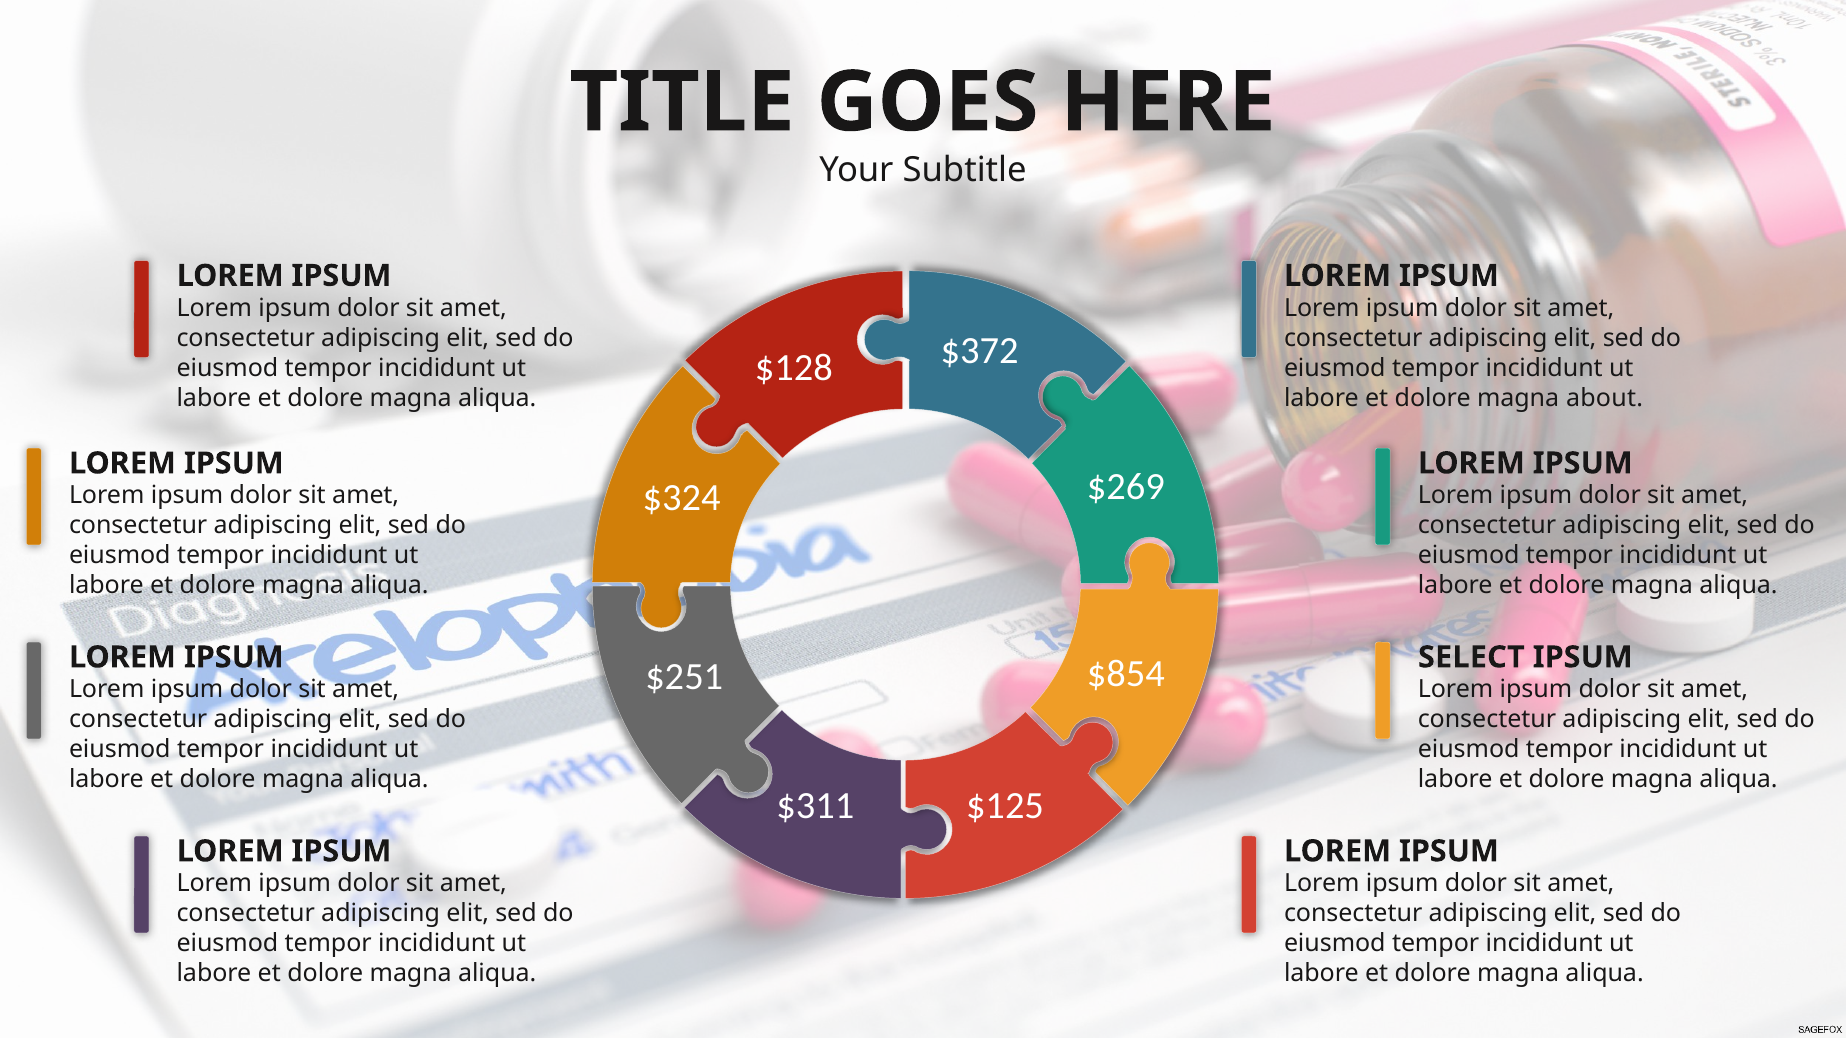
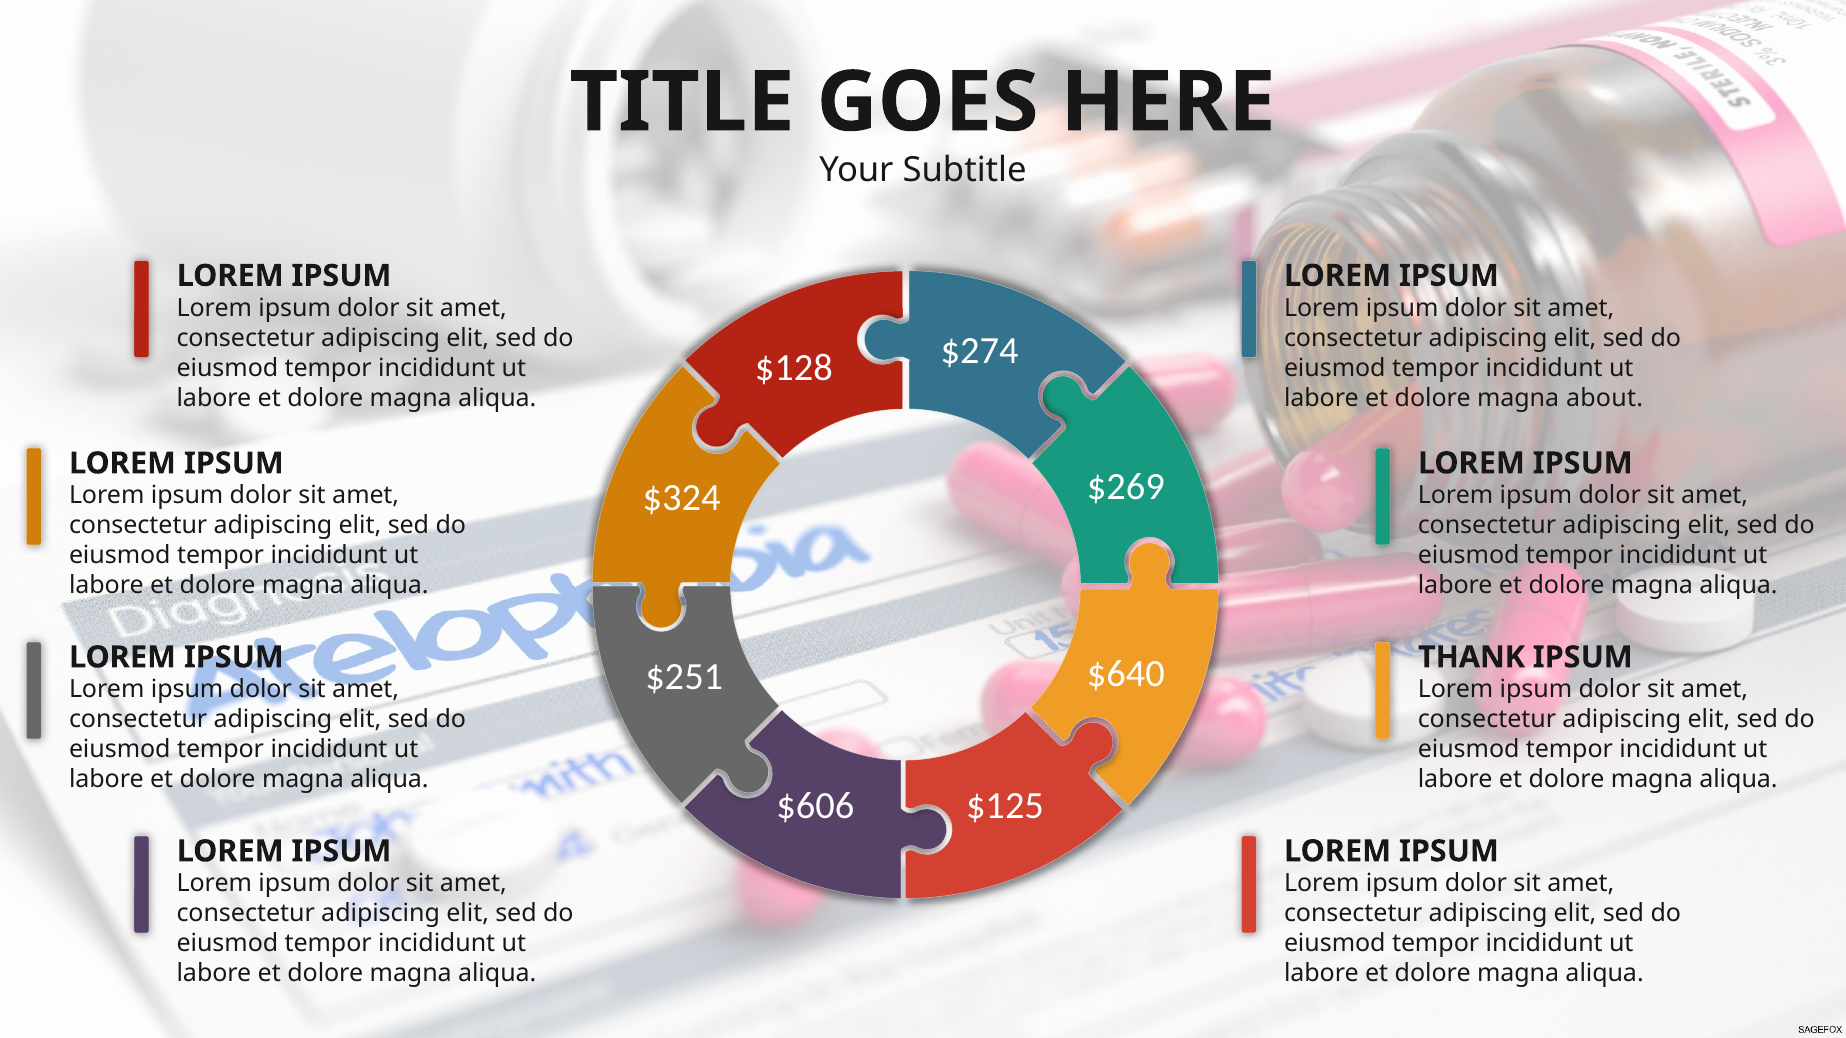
$372: $372 -> $274
SELECT: SELECT -> THANK
$854: $854 -> $640
$311: $311 -> $606
